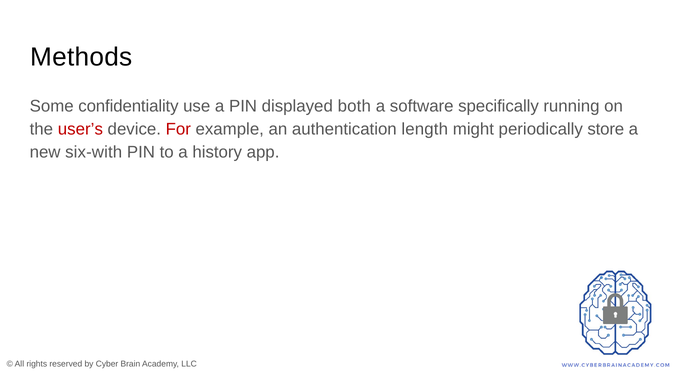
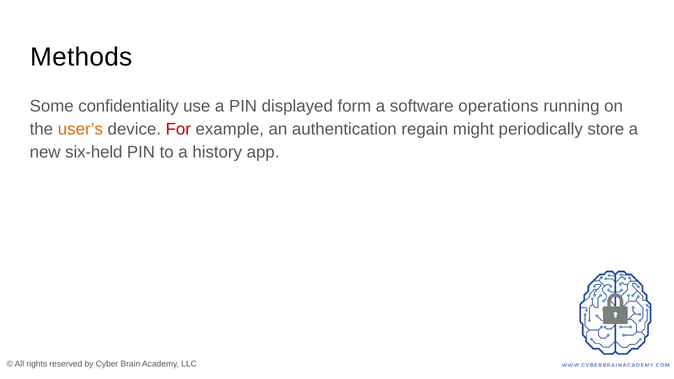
both: both -> form
specifically: specifically -> operations
user’s colour: red -> orange
length: length -> regain
six-with: six-with -> six-held
